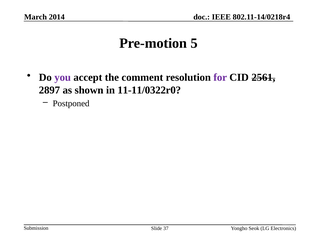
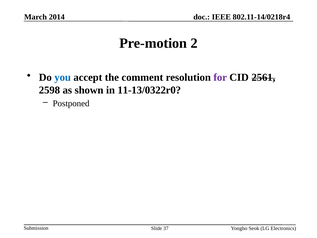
5: 5 -> 2
you colour: purple -> blue
2897: 2897 -> 2598
11-11/0322r0: 11-11/0322r0 -> 11-13/0322r0
